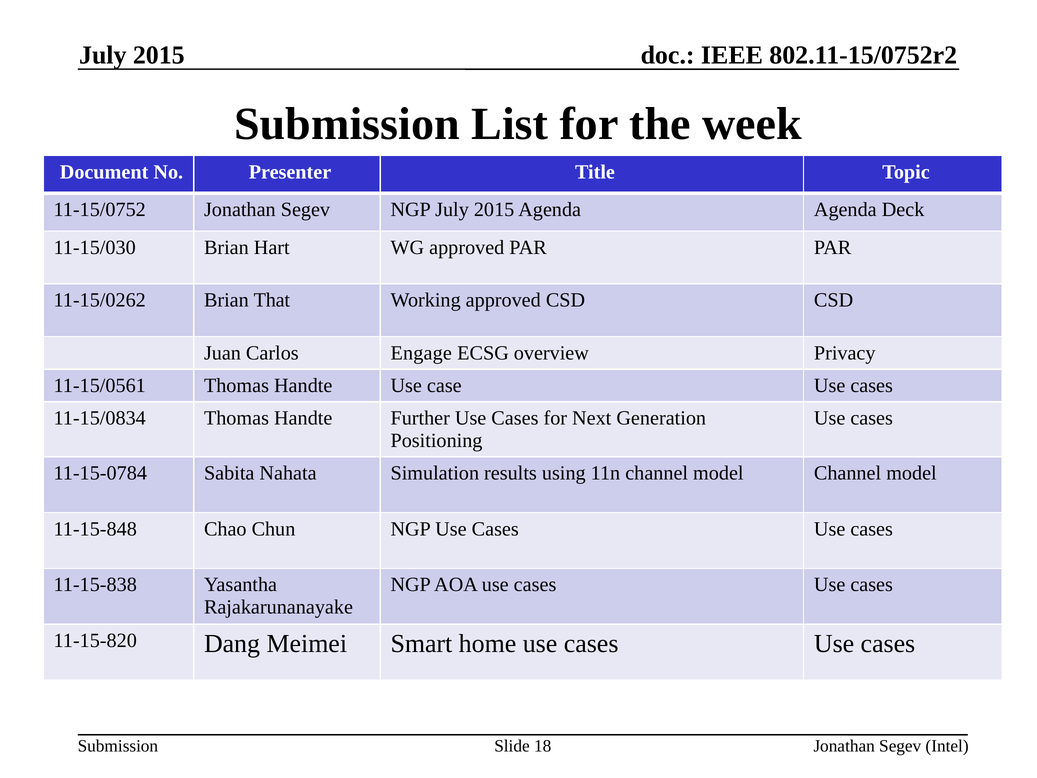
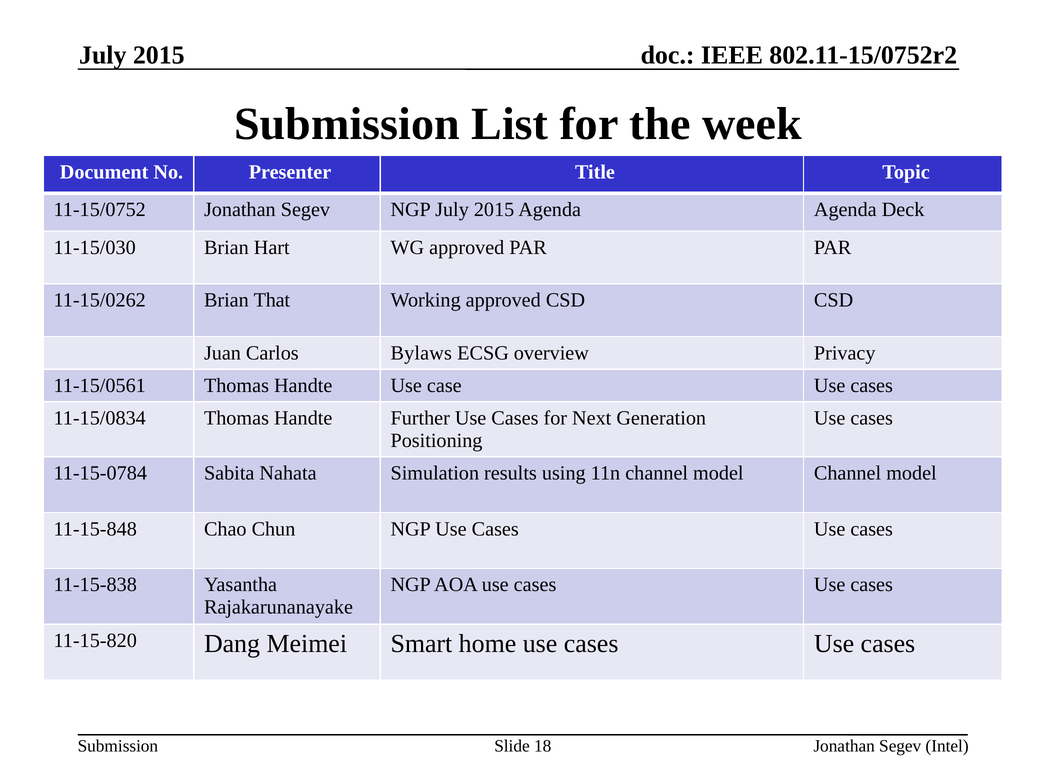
Engage: Engage -> Bylaws
